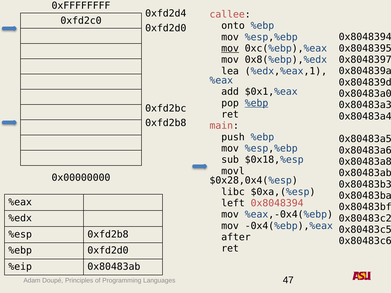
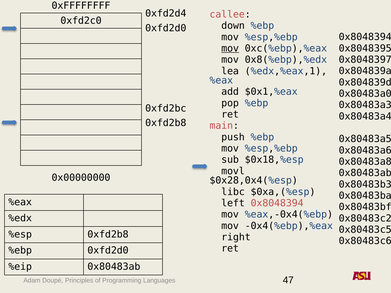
onto: onto -> down
%ebp at (257, 103) underline: present -> none
after: after -> right
